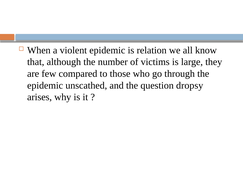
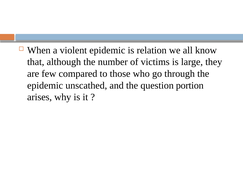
dropsy: dropsy -> portion
